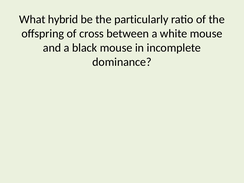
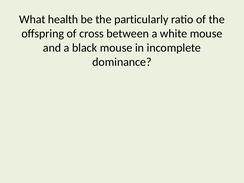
hybrid: hybrid -> health
